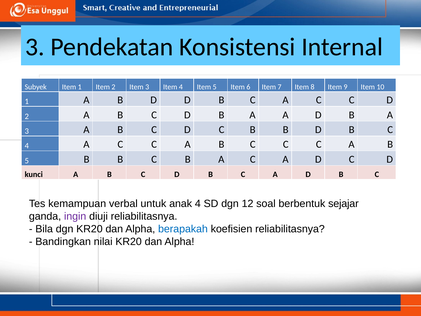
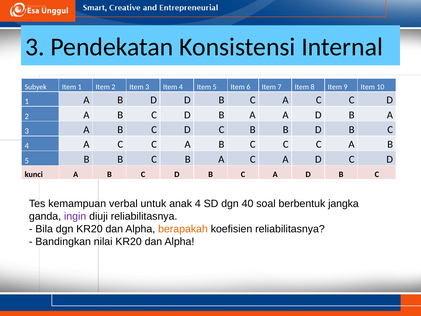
12: 12 -> 40
sejajar: sejajar -> jangka
berapakah colour: blue -> orange
